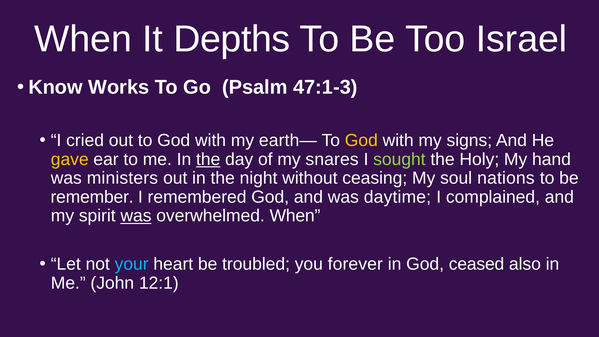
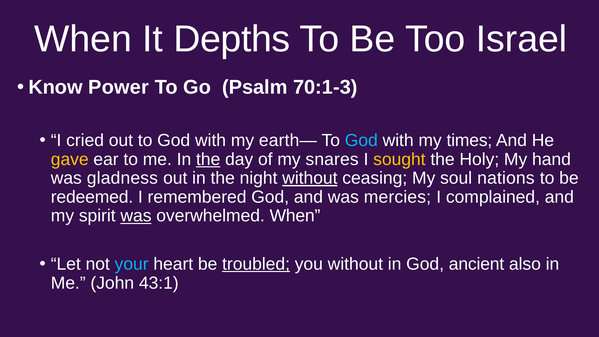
Works: Works -> Power
47:1-3: 47:1-3 -> 70:1-3
God at (361, 140) colour: yellow -> light blue
signs: signs -> times
sought colour: light green -> yellow
ministers: ministers -> gladness
without at (310, 178) underline: none -> present
remember: remember -> redeemed
daytime: daytime -> mercies
troubled underline: none -> present
you forever: forever -> without
ceased: ceased -> ancient
12:1: 12:1 -> 43:1
